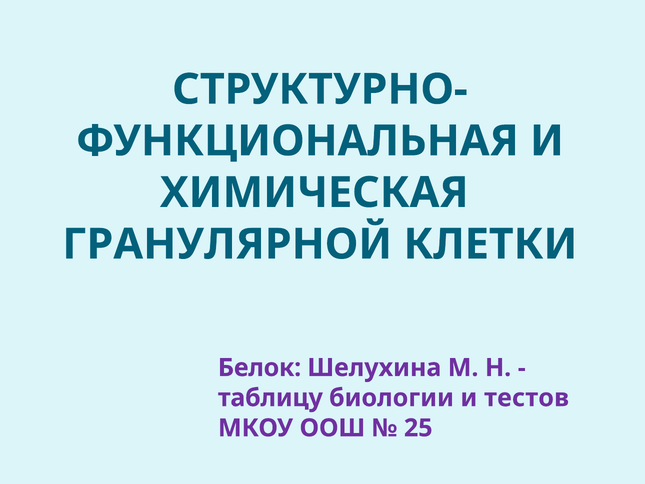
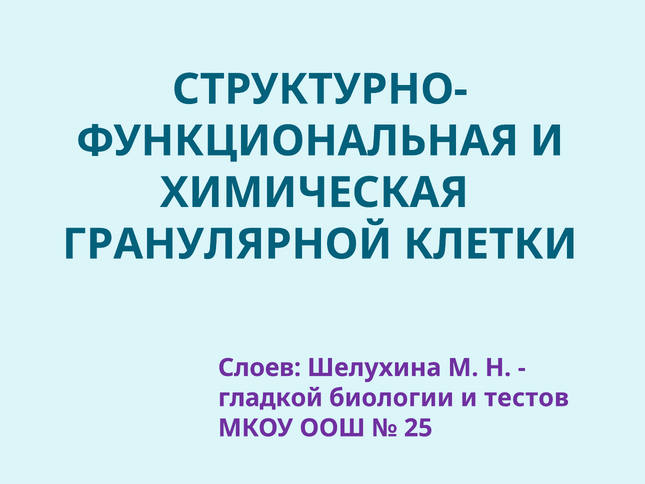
Белок: Белок -> Слоев
таблицу: таблицу -> гладкой
